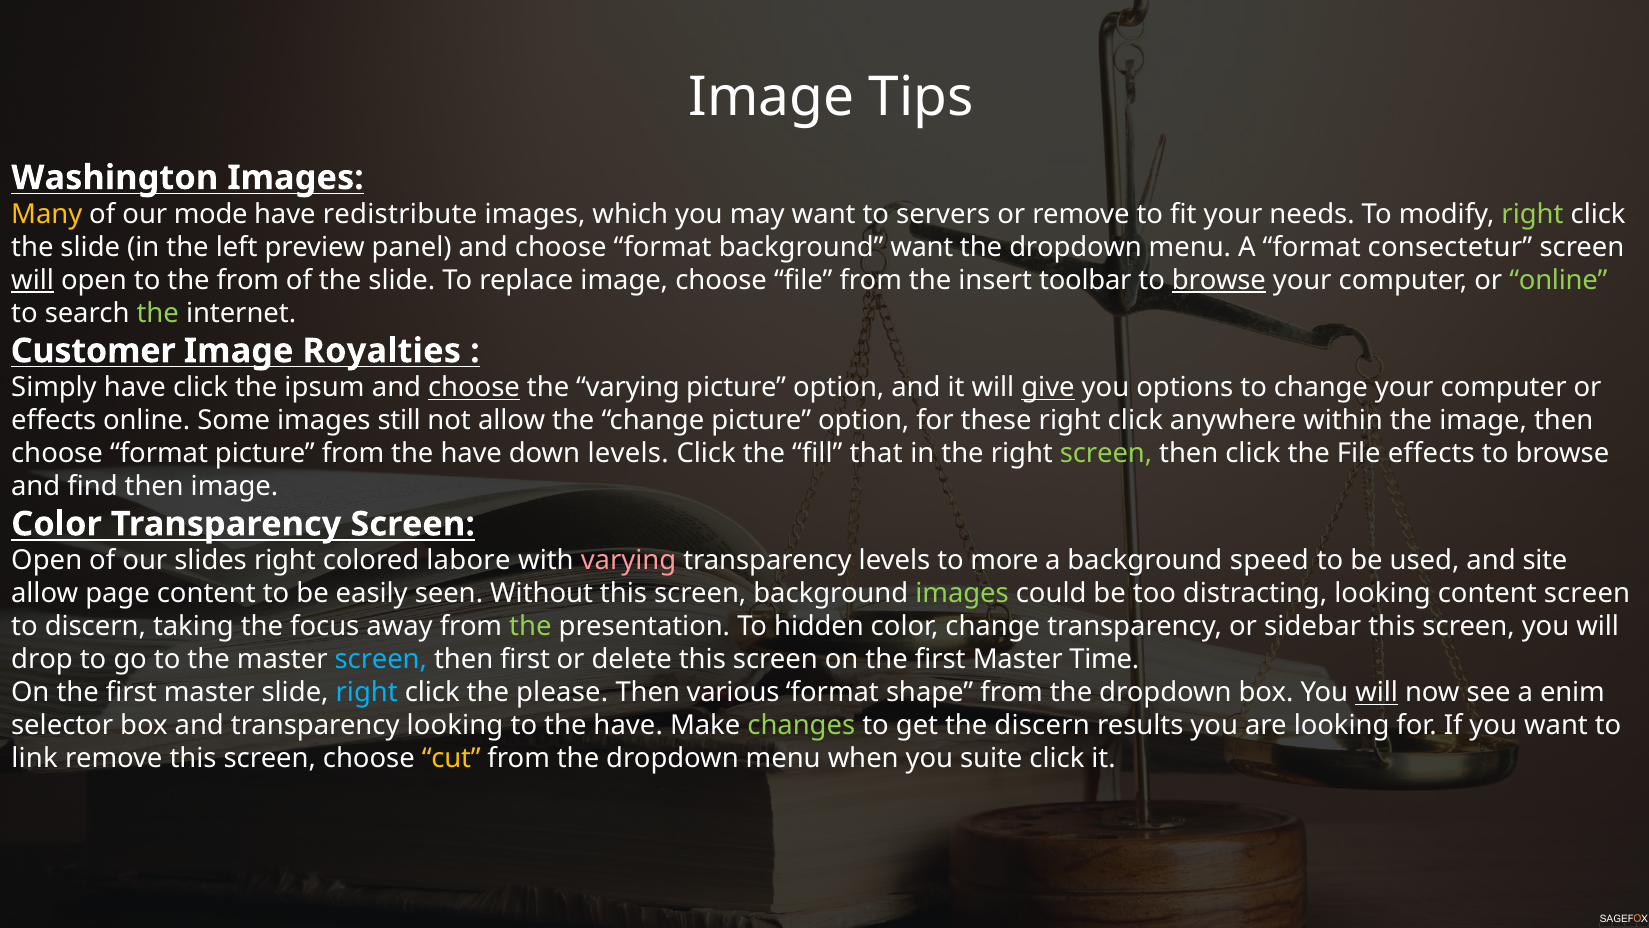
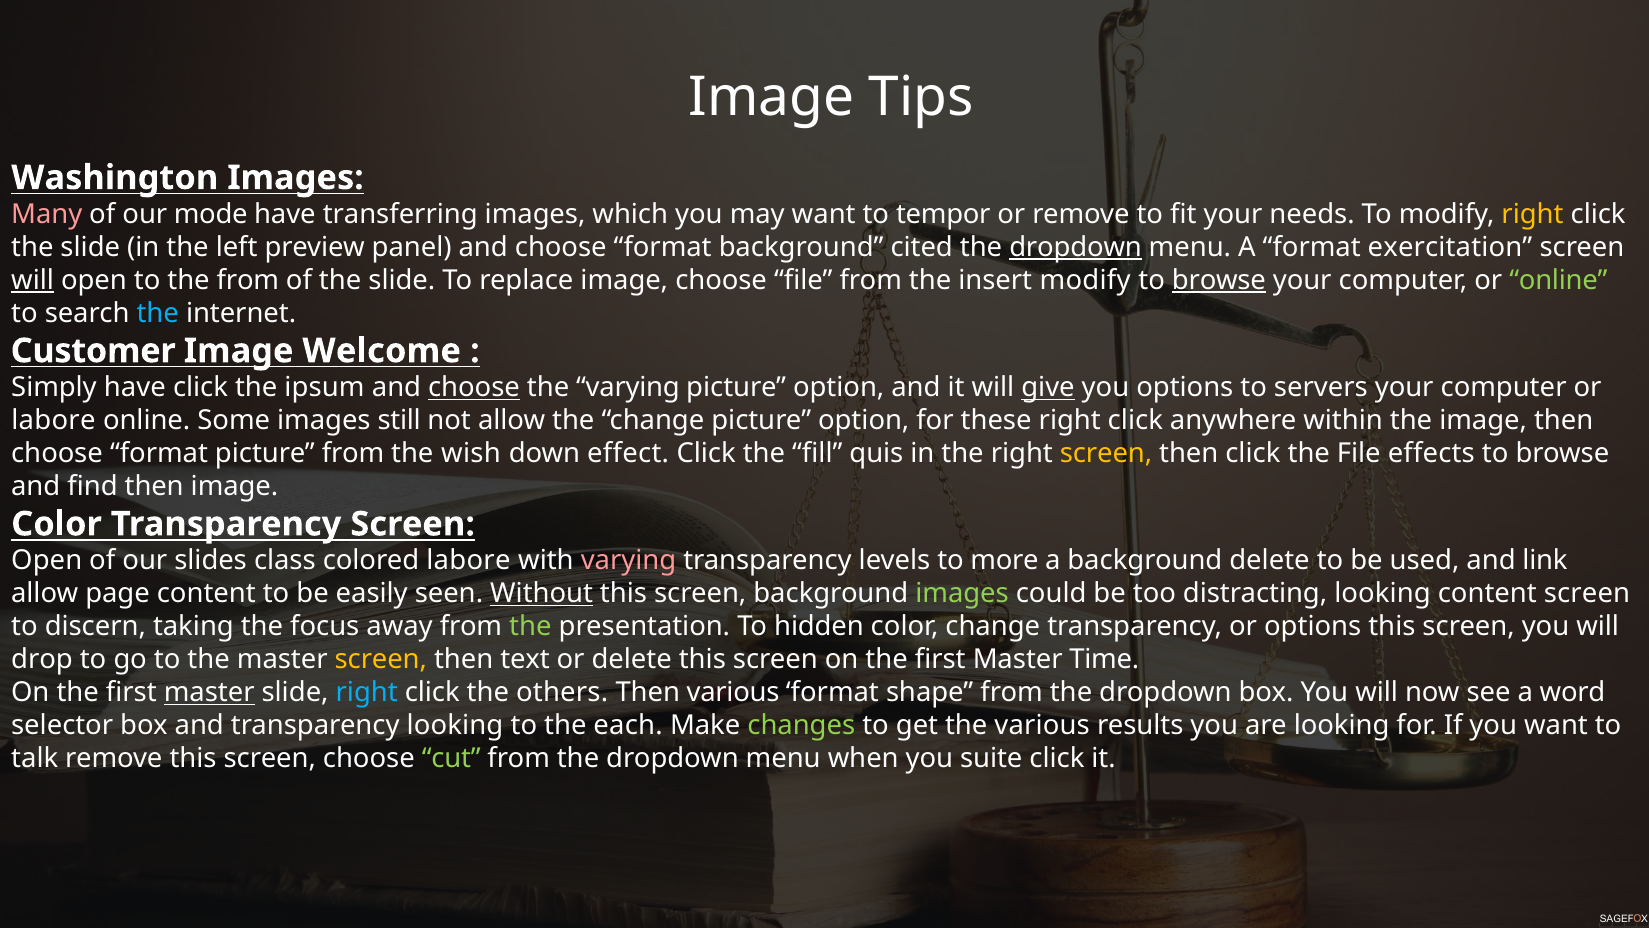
Many colour: yellow -> pink
redistribute: redistribute -> transferring
servers: servers -> tempor
right at (1532, 214) colour: light green -> yellow
background want: want -> cited
dropdown at (1076, 247) underline: none -> present
consectetur: consectetur -> exercitation
insert toolbar: toolbar -> modify
the at (158, 313) colour: light green -> light blue
Royalties: Royalties -> Welcome
to change: change -> servers
effects at (54, 420): effects -> labore
from the have: have -> wish
down levels: levels -> effect
that: that -> quis
screen at (1106, 453) colour: light green -> yellow
slides right: right -> class
background speed: speed -> delete
site: site -> link
Without underline: none -> present
or sidebar: sidebar -> options
screen at (381, 659) colour: light blue -> yellow
then first: first -> text
master at (209, 692) underline: none -> present
please: please -> others
will at (1377, 692) underline: present -> none
enim: enim -> word
to the have: have -> each
the discern: discern -> various
link: link -> talk
cut colour: yellow -> light green
